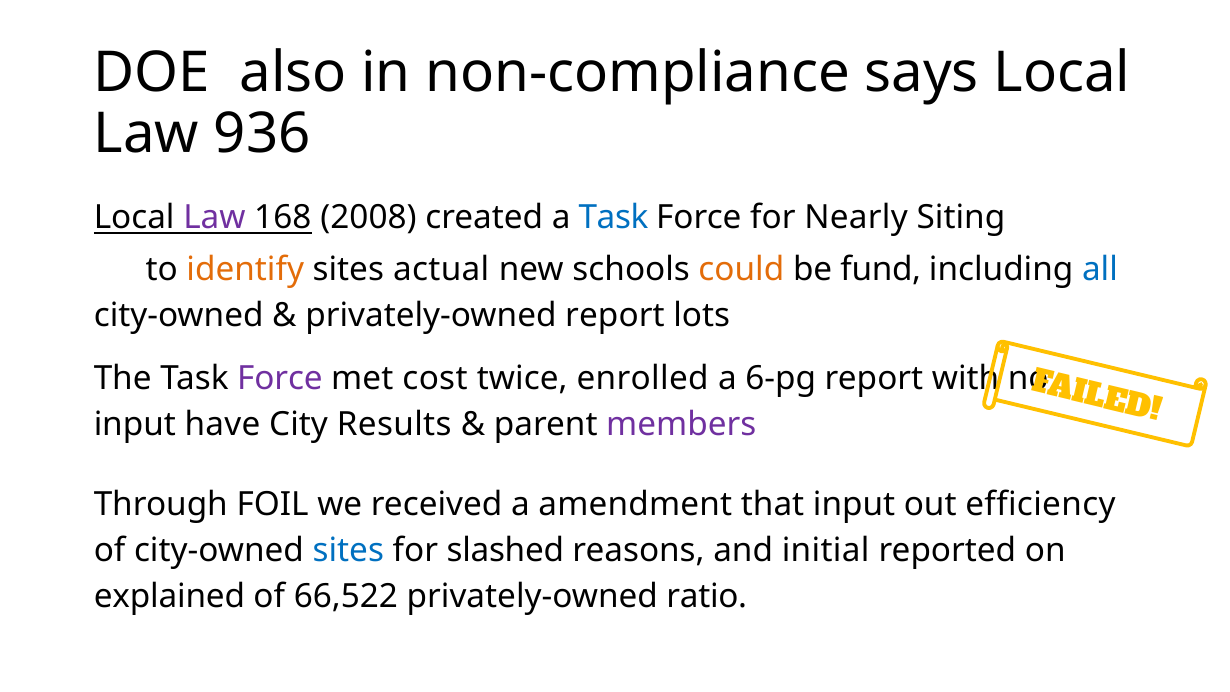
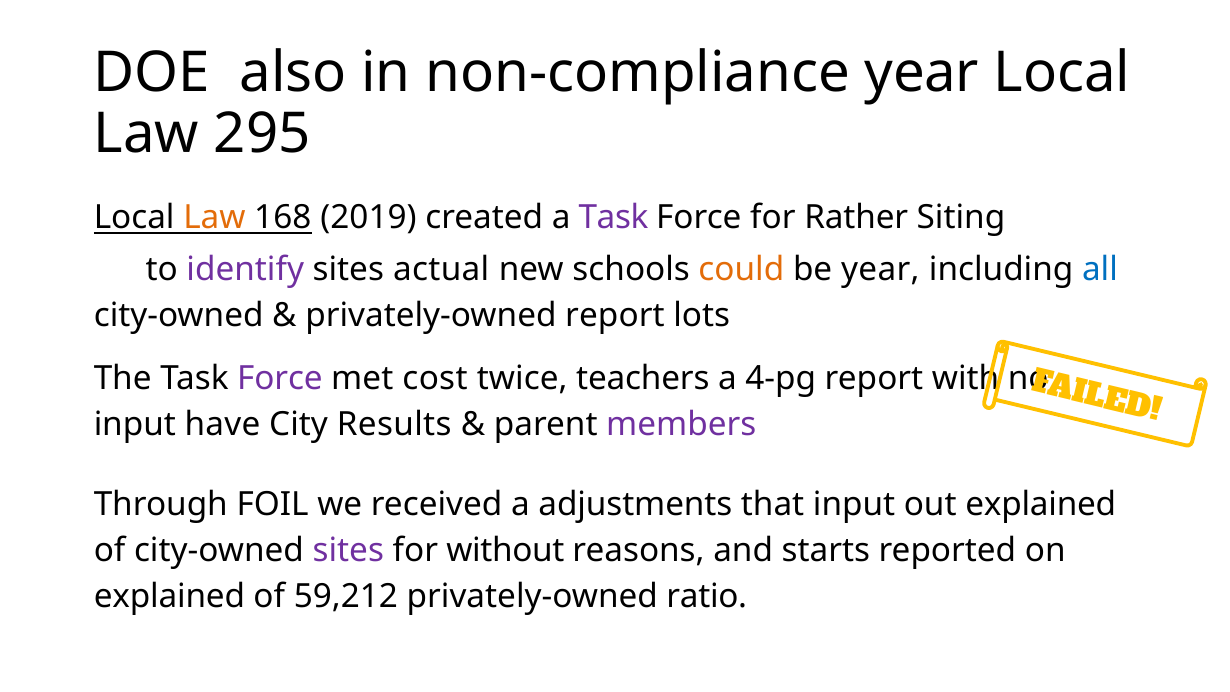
non-compliance says: says -> year
936: 936 -> 295
Law at (214, 218) colour: purple -> orange
2008: 2008 -> 2019
Task at (613, 218) colour: blue -> purple
Nearly: Nearly -> Rather
identify colour: orange -> purple
be fund: fund -> year
enrolled: enrolled -> teachers
6-pg: 6-pg -> 4-pg
amendment: amendment -> adjustments
out efficiency: efficiency -> explained
sites at (348, 550) colour: blue -> purple
slashed: slashed -> without
initial: initial -> starts
66,522: 66,522 -> 59,212
